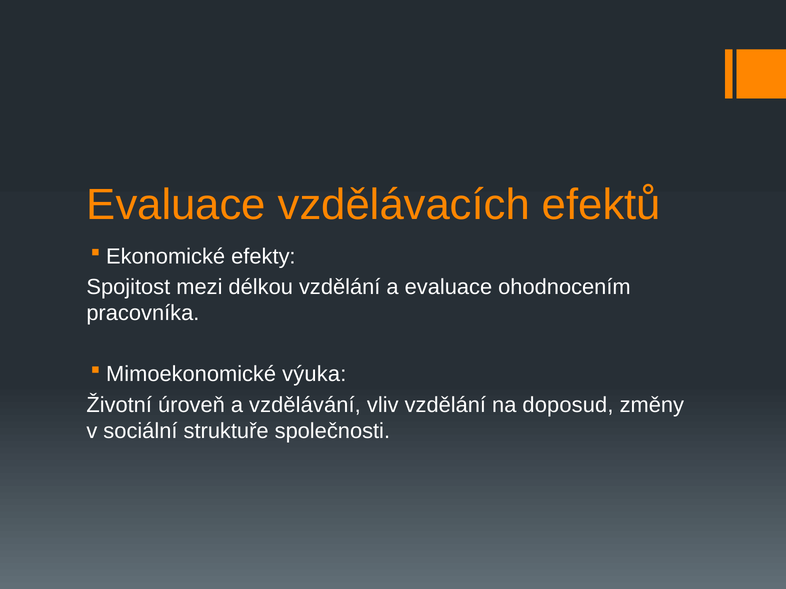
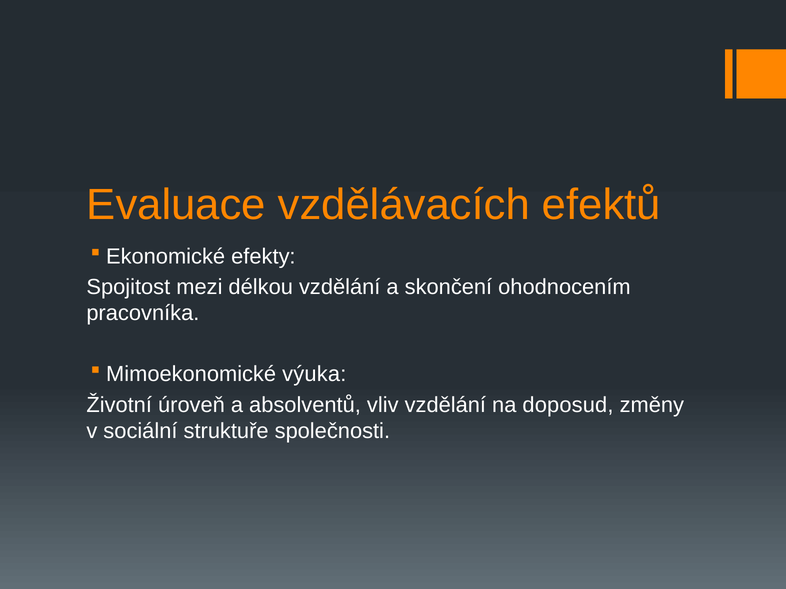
a evaluace: evaluace -> skončení
vzdělávání: vzdělávání -> absolventů
